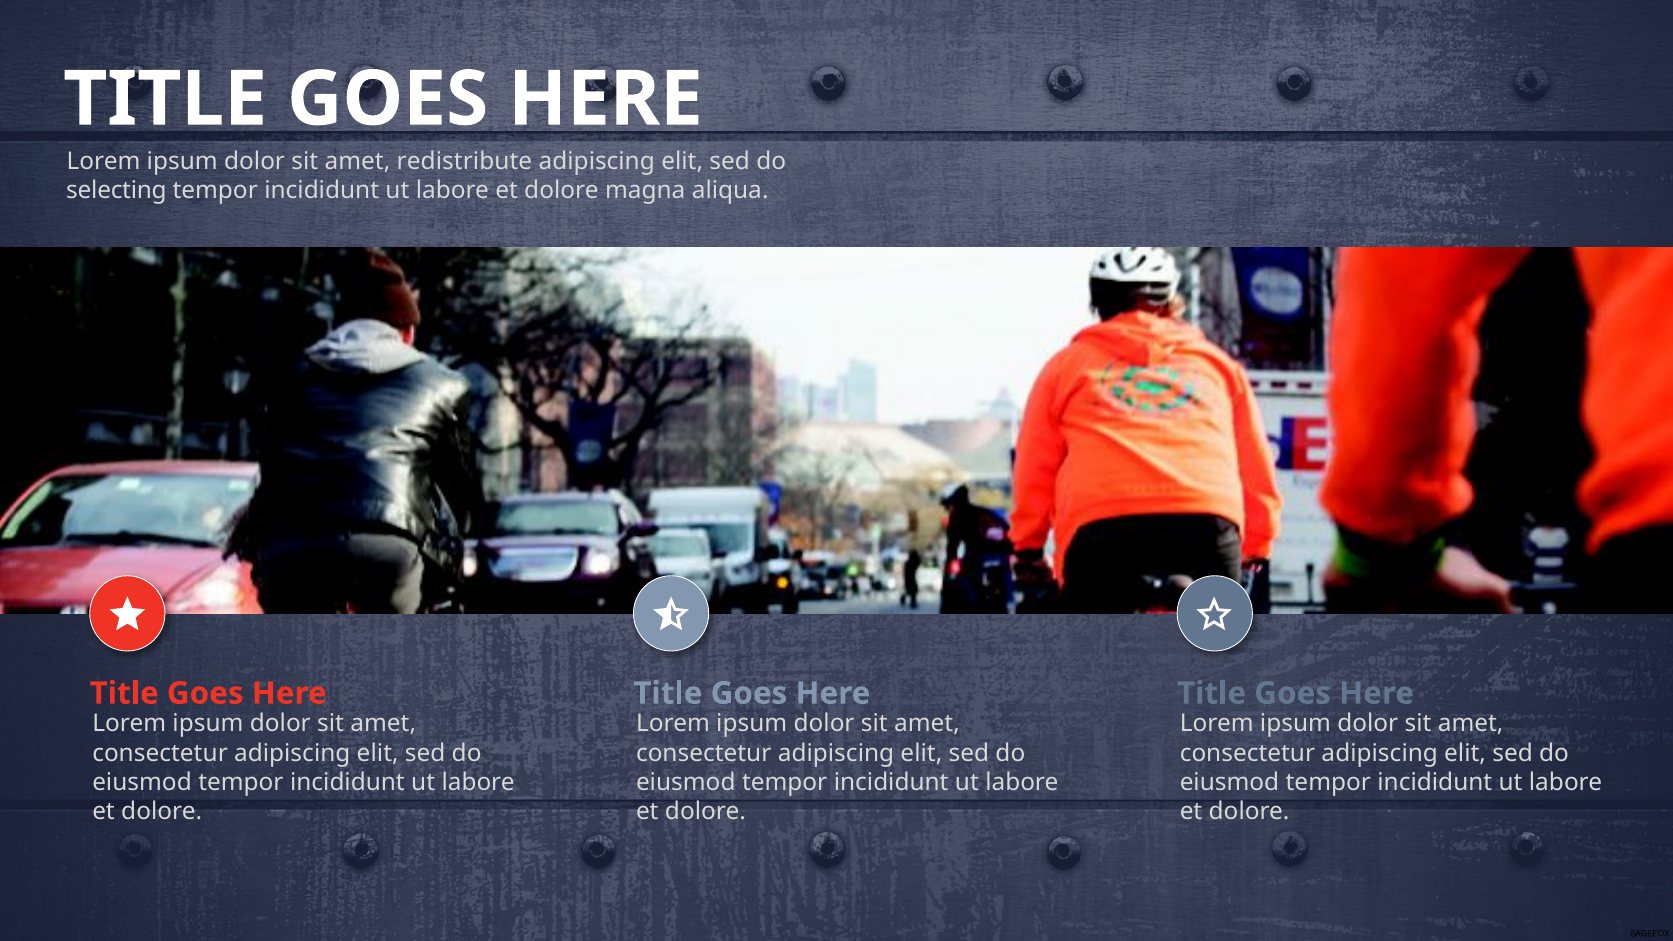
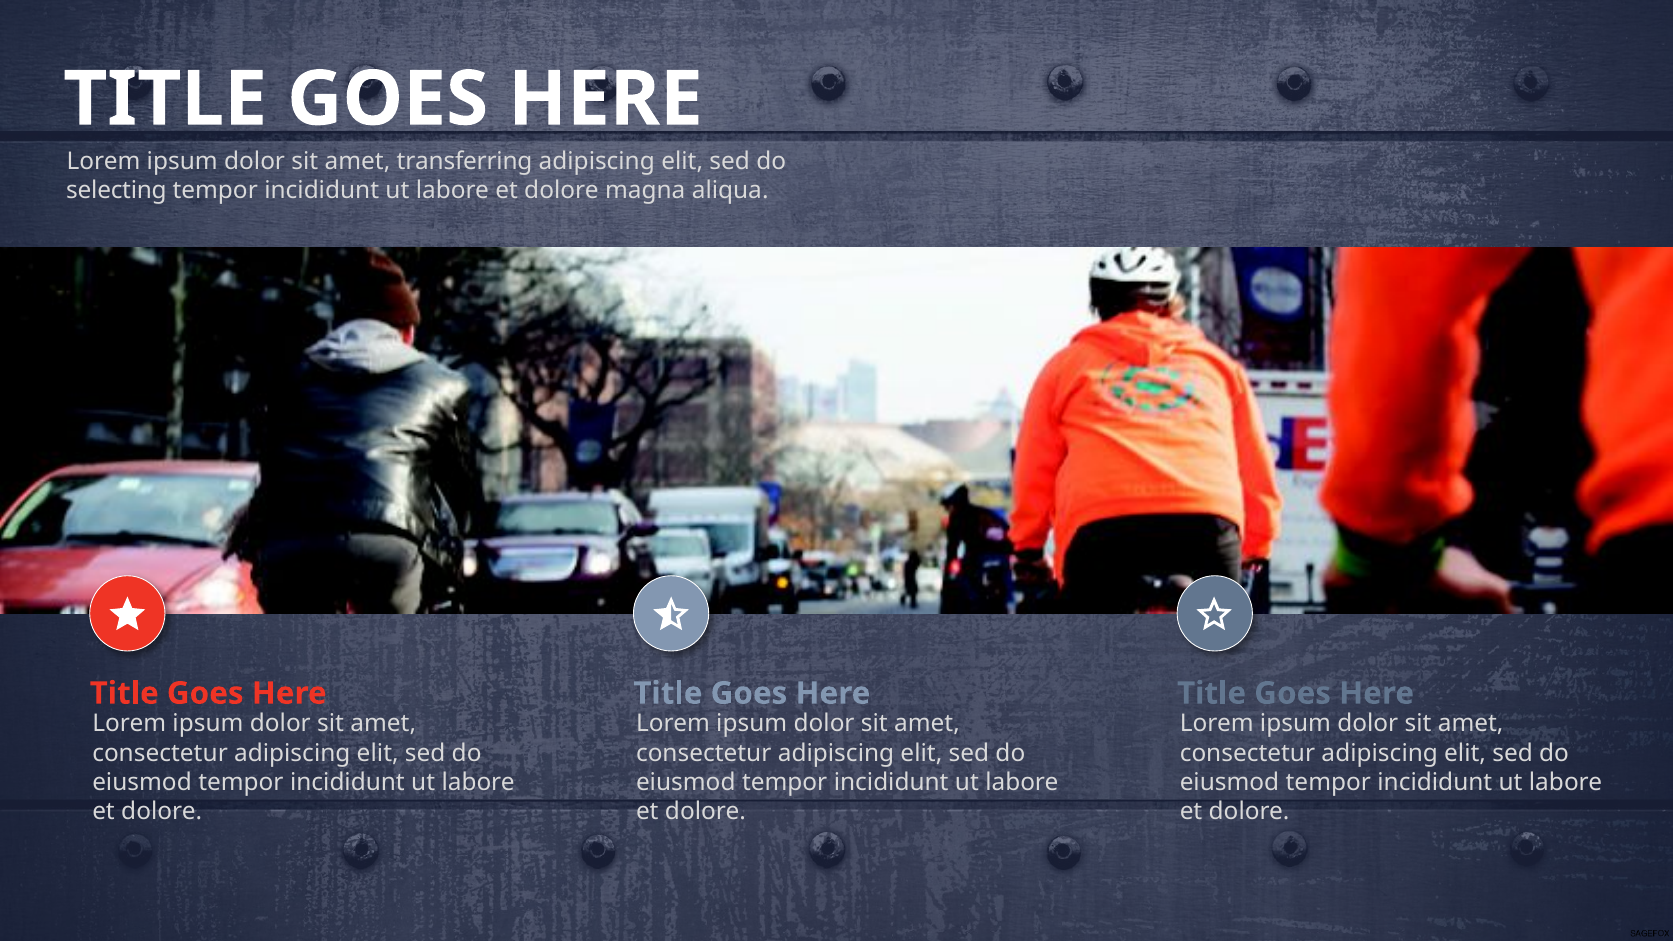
redistribute: redistribute -> transferring
